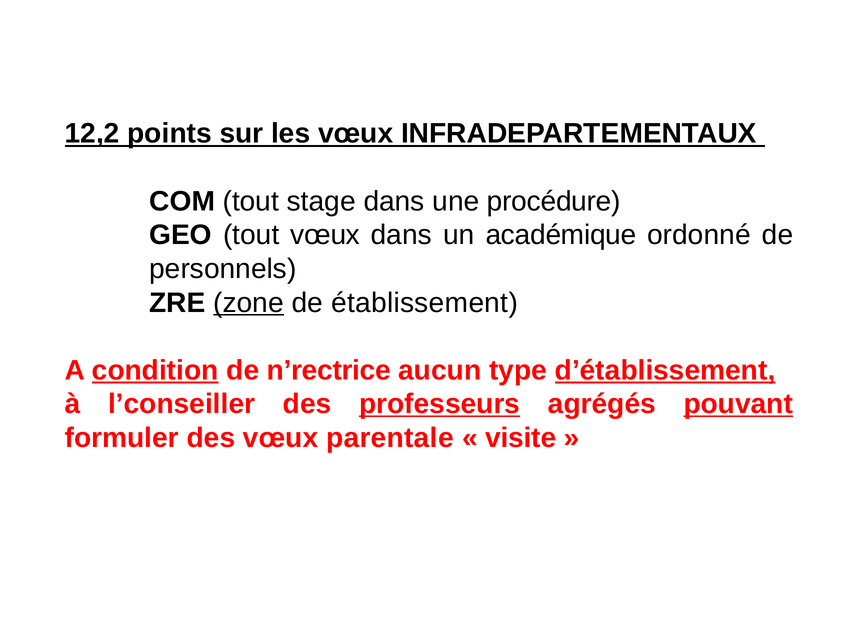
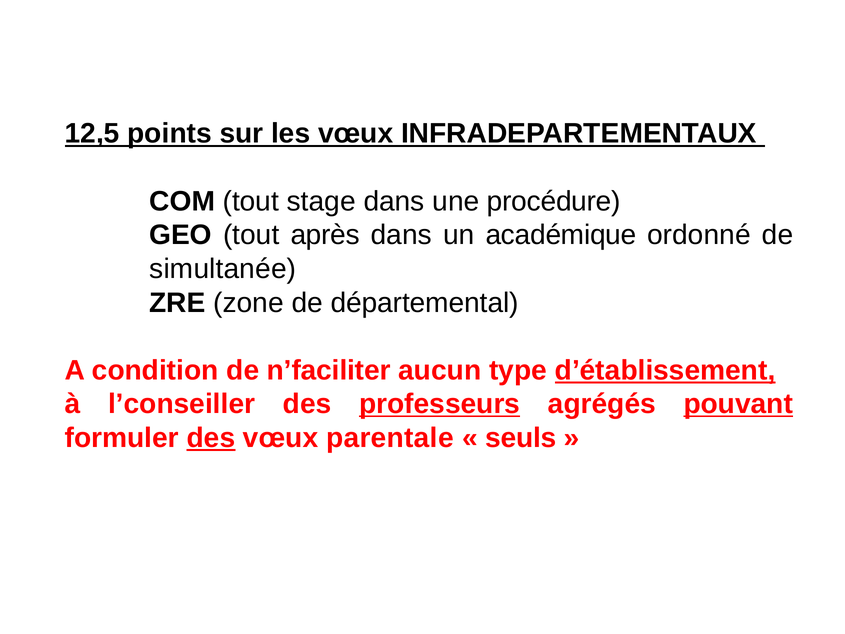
12,2: 12,2 -> 12,5
tout vœux: vœux -> après
personnels: personnels -> simultanée
zone underline: present -> none
établissement: établissement -> départemental
condition underline: present -> none
n’rectrice: n’rectrice -> n’faciliter
des at (211, 438) underline: none -> present
visite: visite -> seuls
